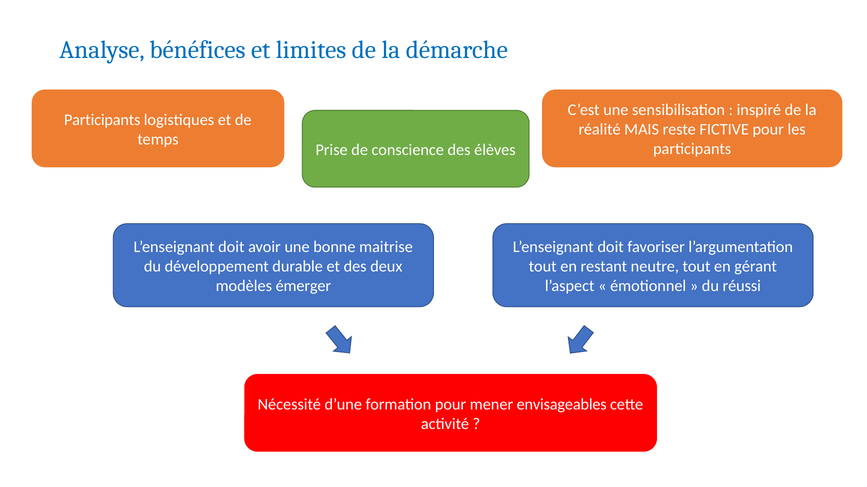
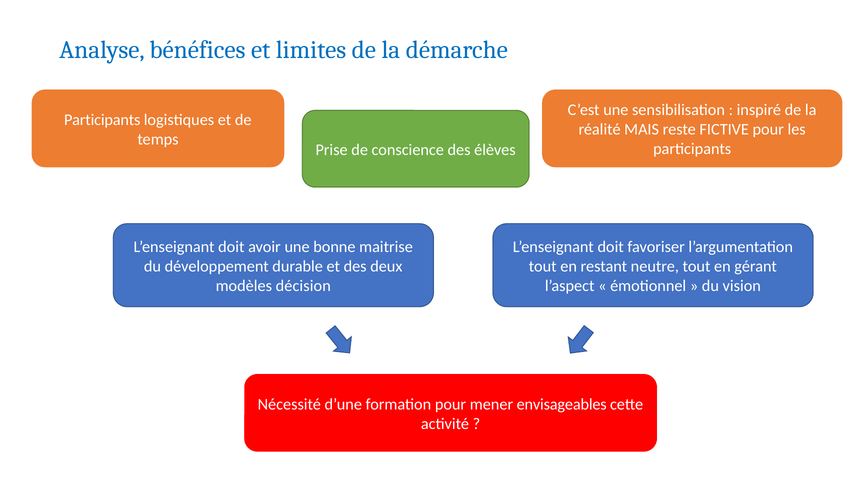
émerger: émerger -> décision
réussi: réussi -> vision
